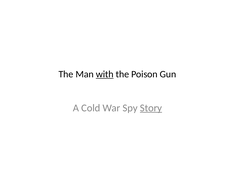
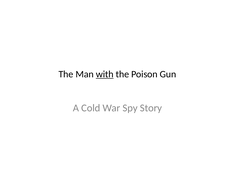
Story underline: present -> none
